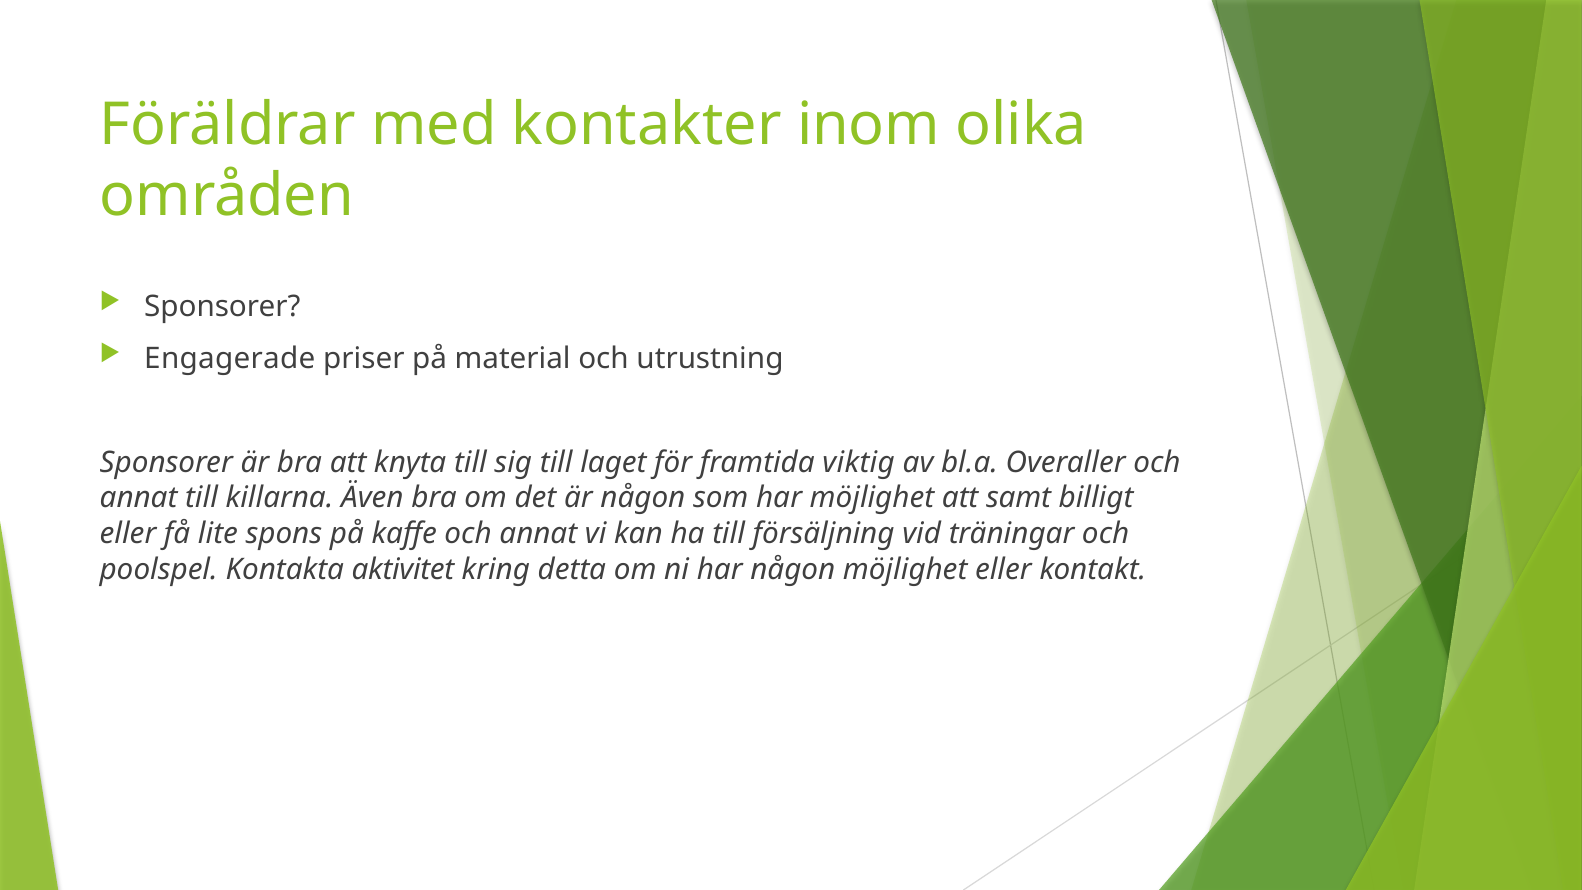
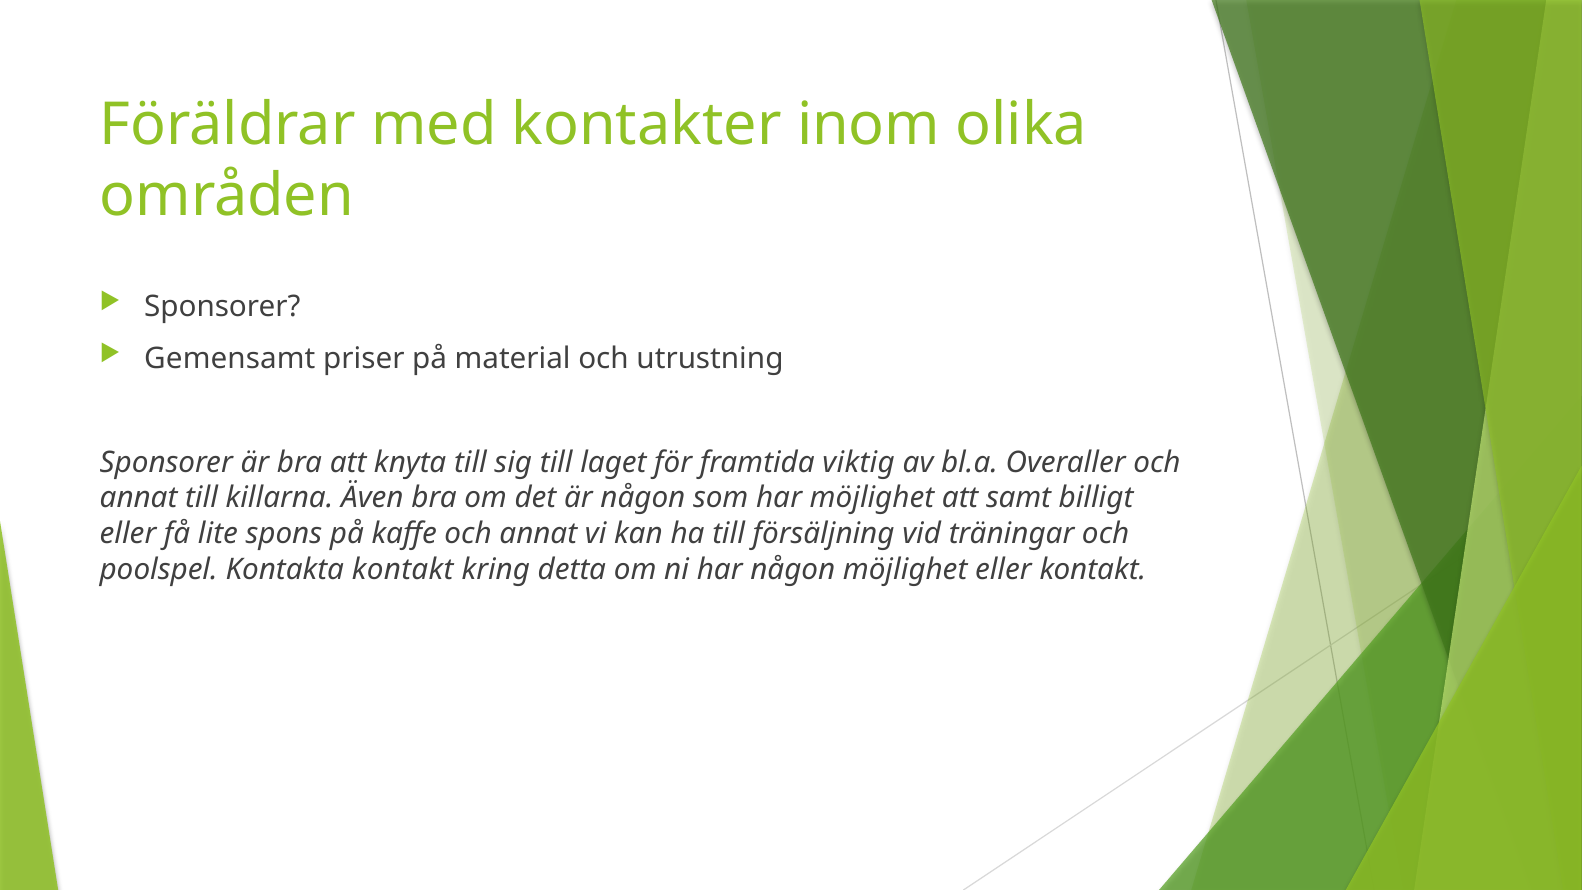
Engagerade: Engagerade -> Gemensamt
Kontakta aktivitet: aktivitet -> kontakt
